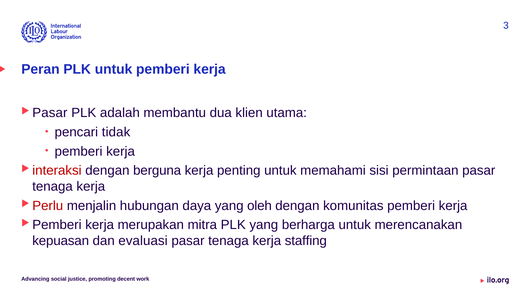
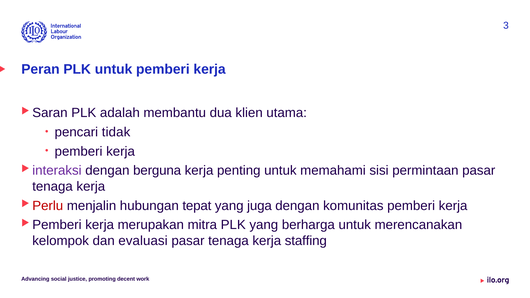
Pasar at (50, 113): Pasar -> Saran
interaksi colour: red -> purple
daya: daya -> tepat
oleh: oleh -> juga
kepuasan: kepuasan -> kelompok
